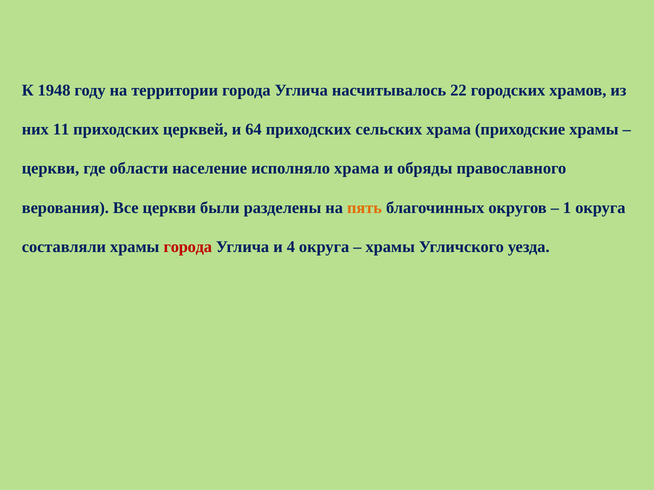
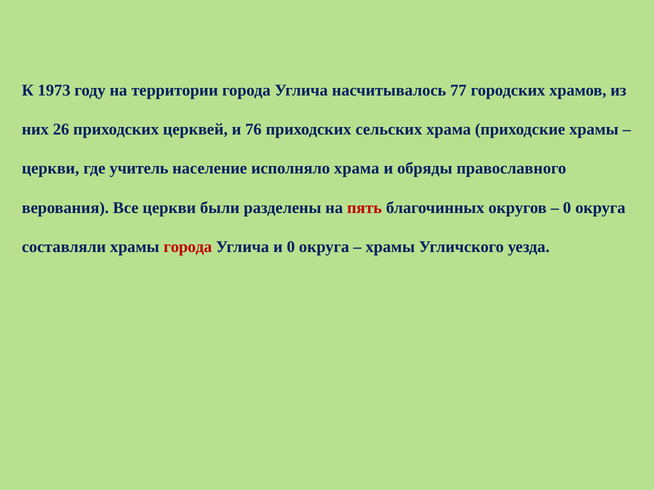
1948: 1948 -> 1973
22: 22 -> 77
11: 11 -> 26
64: 64 -> 76
области: области -> учитель
пять colour: orange -> red
1 at (567, 208): 1 -> 0
и 4: 4 -> 0
